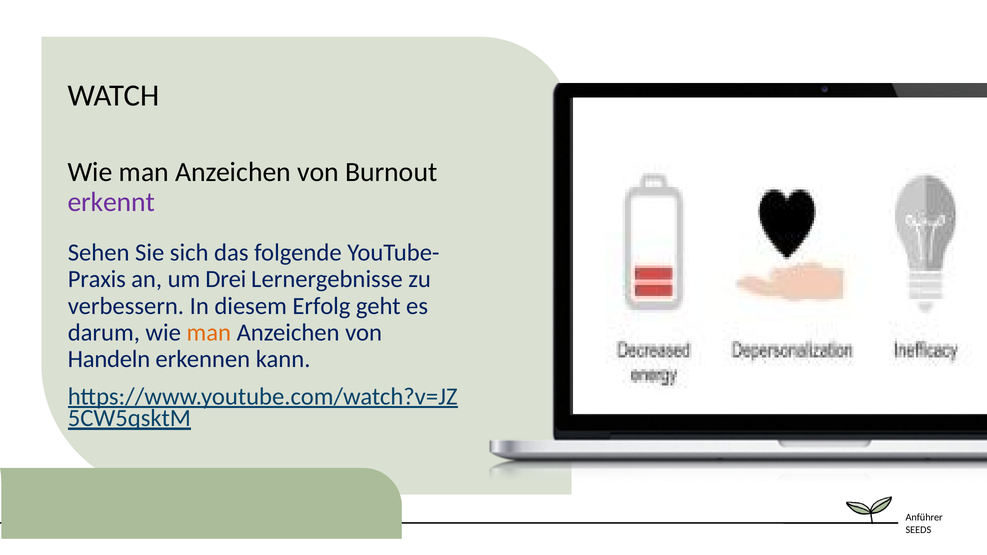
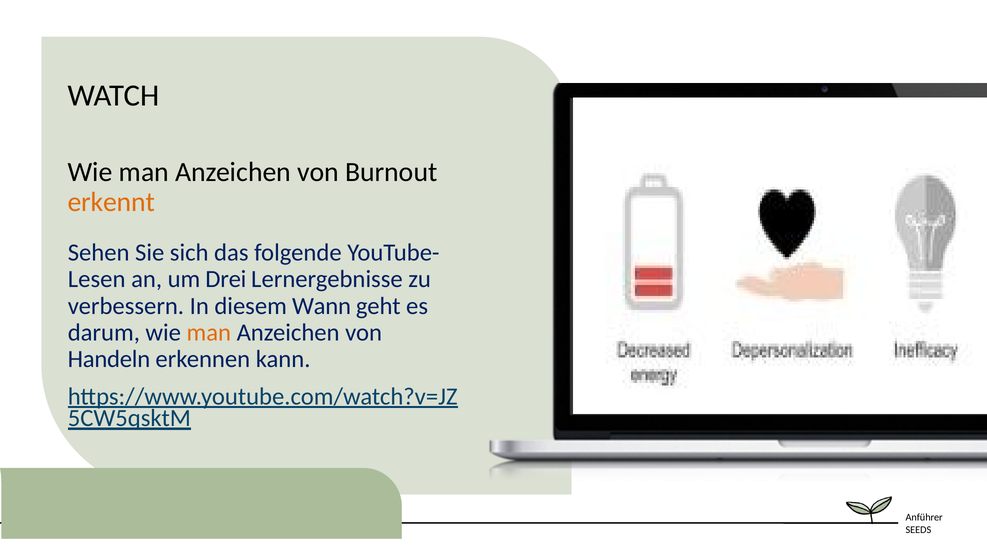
erkennt colour: purple -> orange
Praxis: Praxis -> Lesen
Erfolg: Erfolg -> Wann
